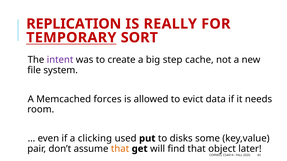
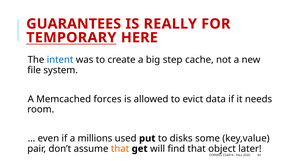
REPLICATION: REPLICATION -> GUARANTEES
SORT: SORT -> HERE
intent colour: purple -> blue
clicking: clicking -> millions
